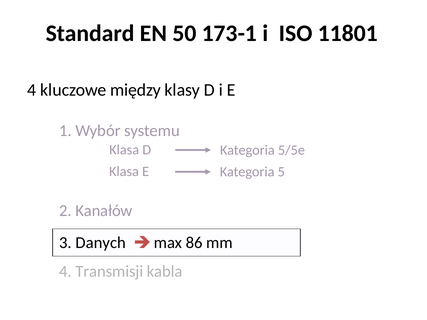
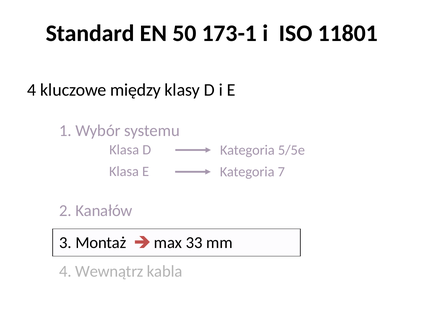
5: 5 -> 7
Danych: Danych -> Montaż
86: 86 -> 33
Transmisji: Transmisji -> Wewnątrz
